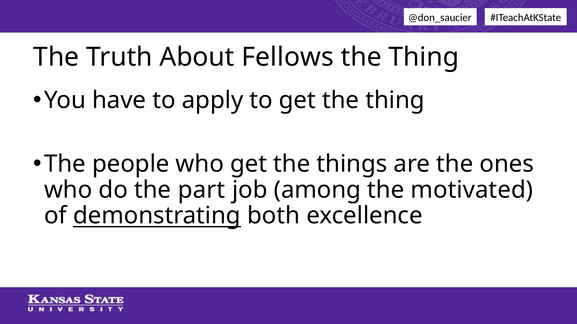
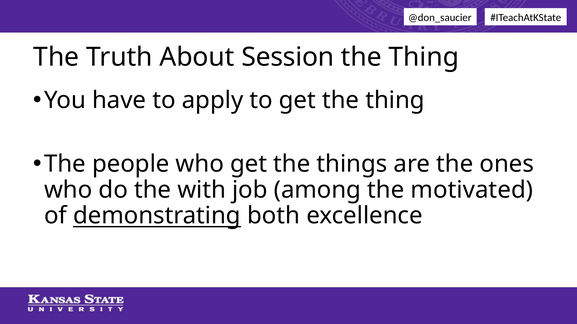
Fellows: Fellows -> Session
part: part -> with
